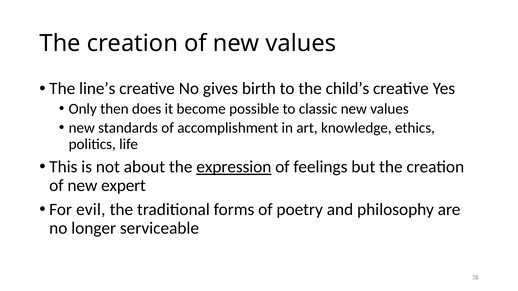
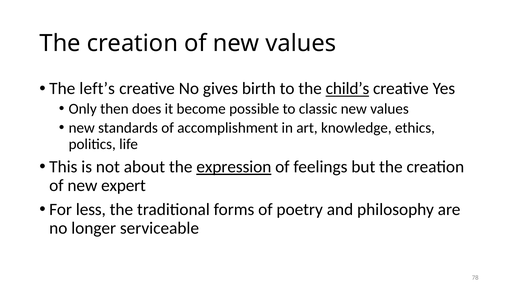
line’s: line’s -> left’s
child’s underline: none -> present
evil: evil -> less
